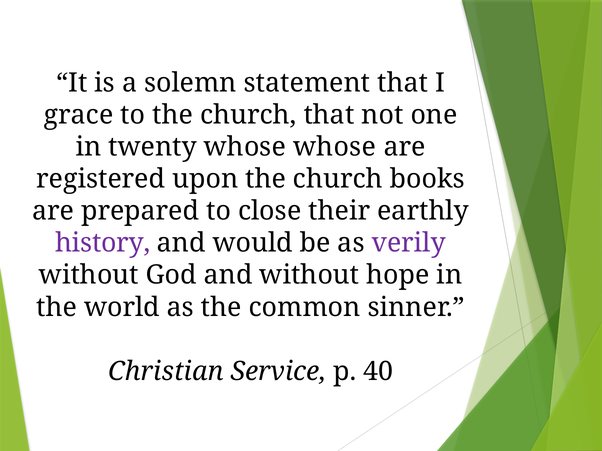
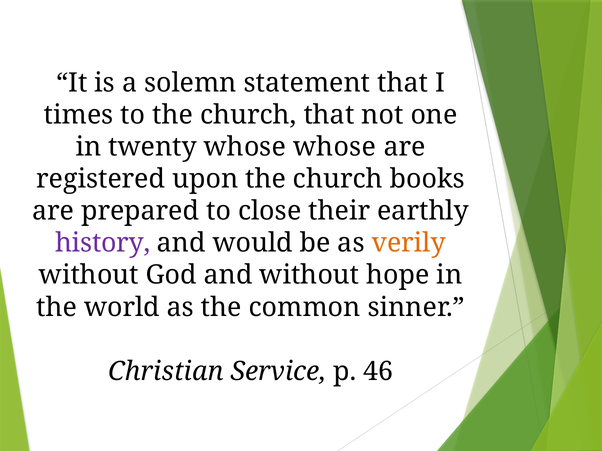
grace: grace -> times
verily colour: purple -> orange
40: 40 -> 46
